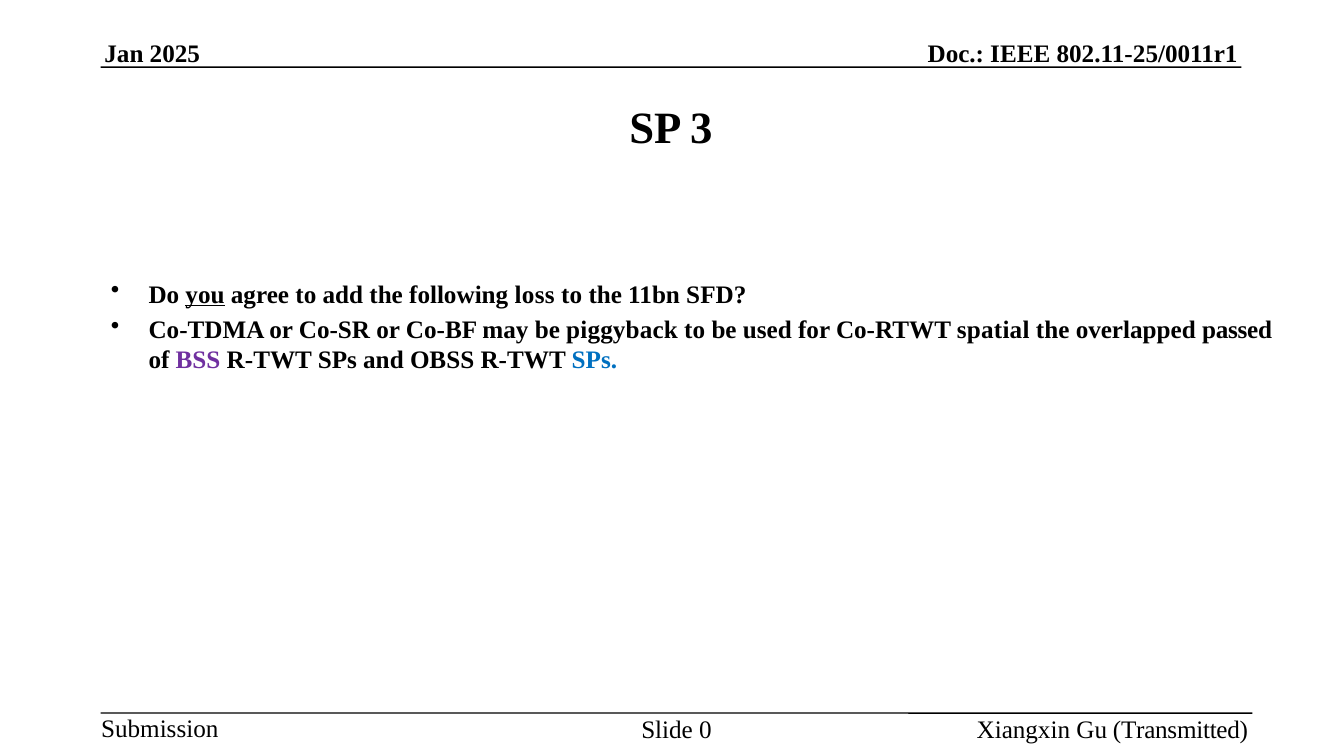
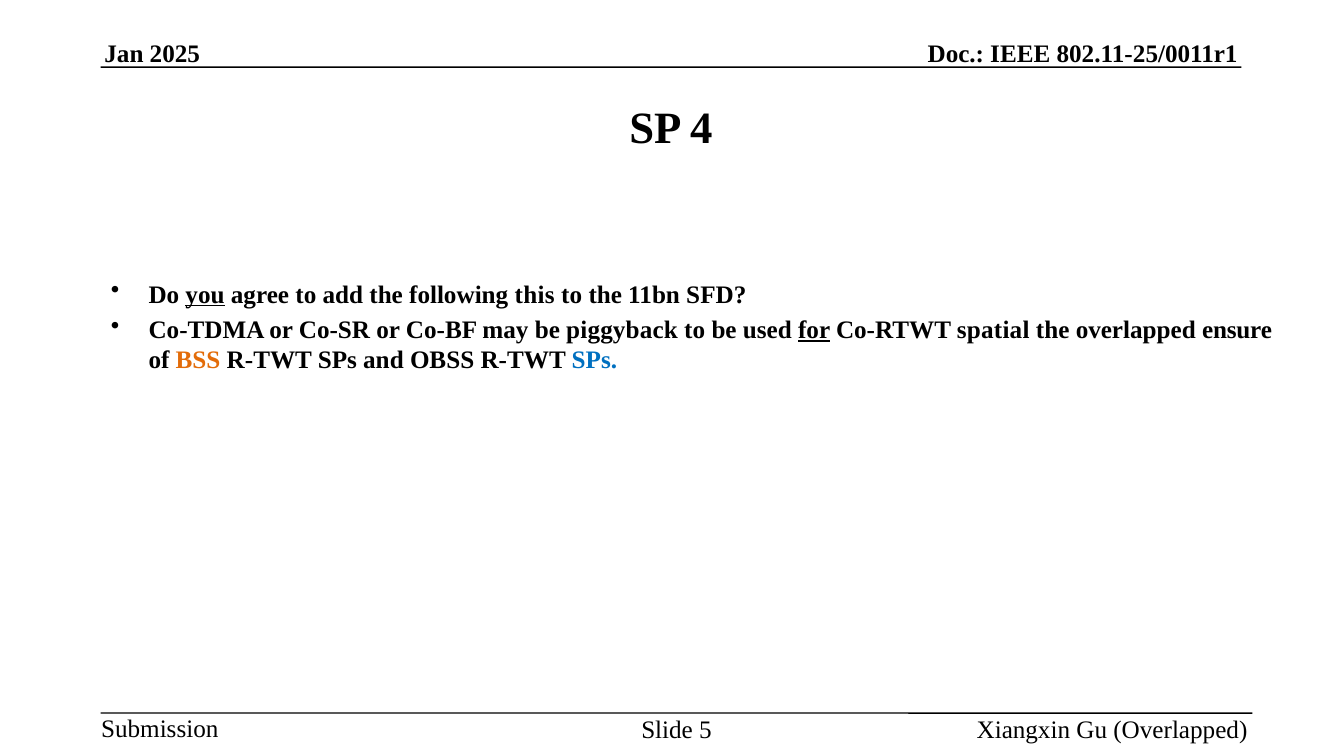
3: 3 -> 4
loss: loss -> this
for underline: none -> present
passed: passed -> ensure
BSS colour: purple -> orange
0: 0 -> 5
Gu Transmitted: Transmitted -> Overlapped
